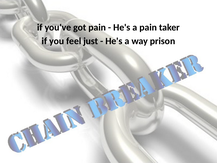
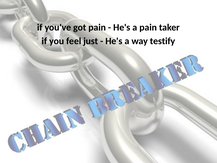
prison: prison -> testify
